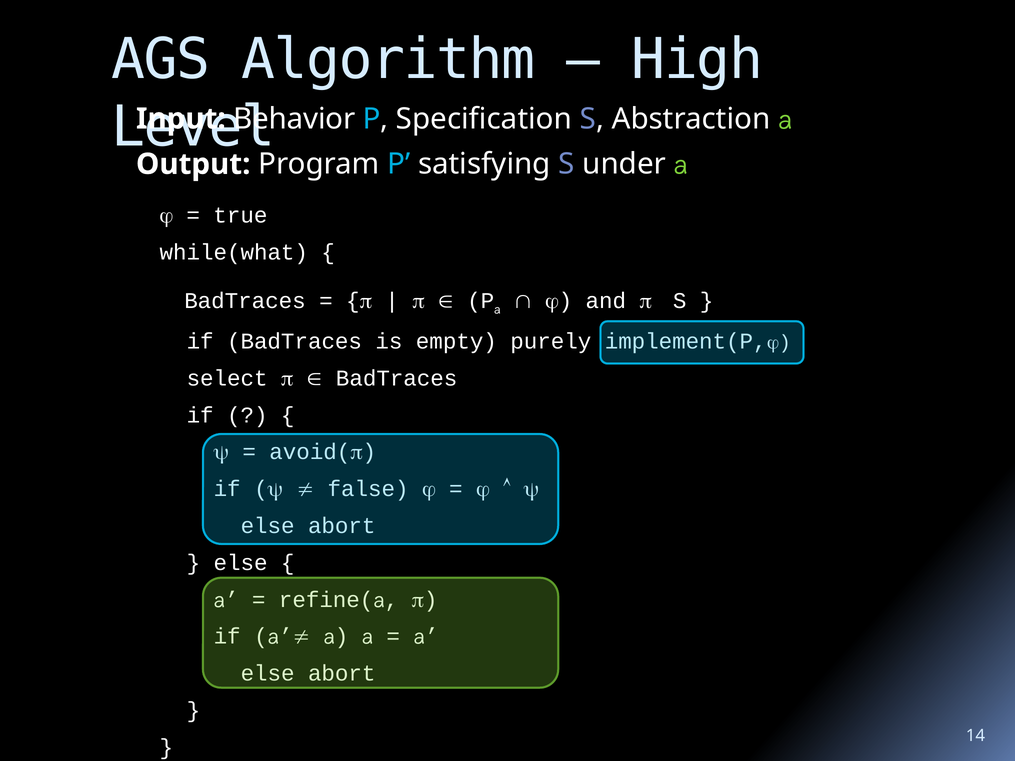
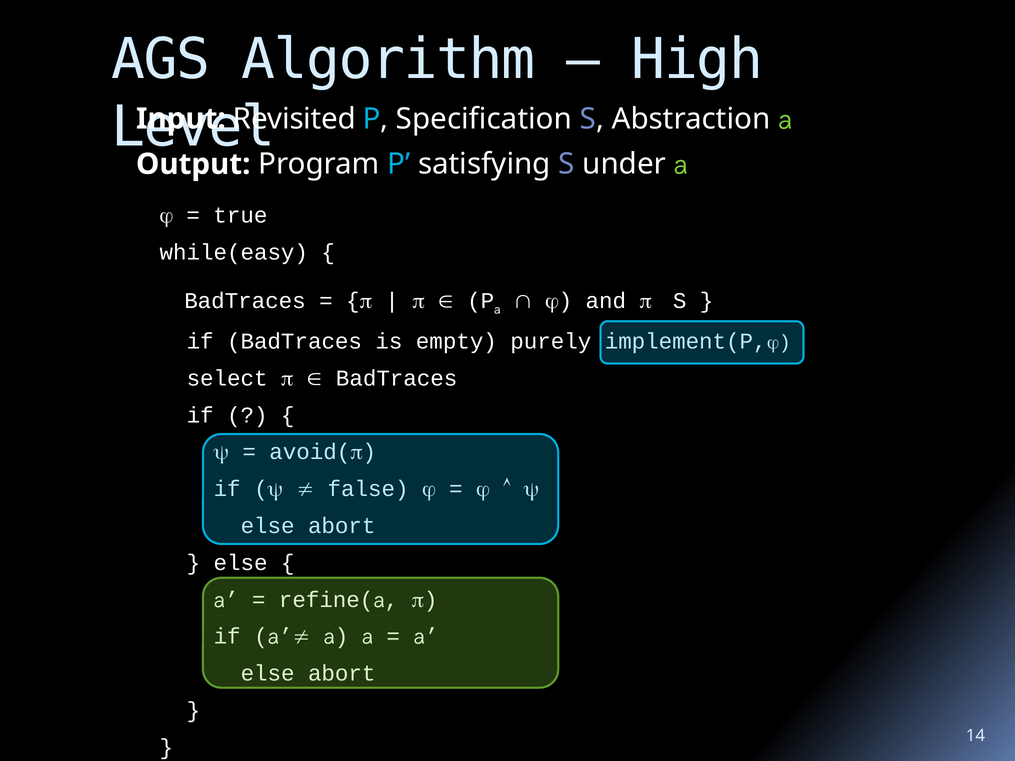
Behavior: Behavior -> Revisited
while(what: while(what -> while(easy
